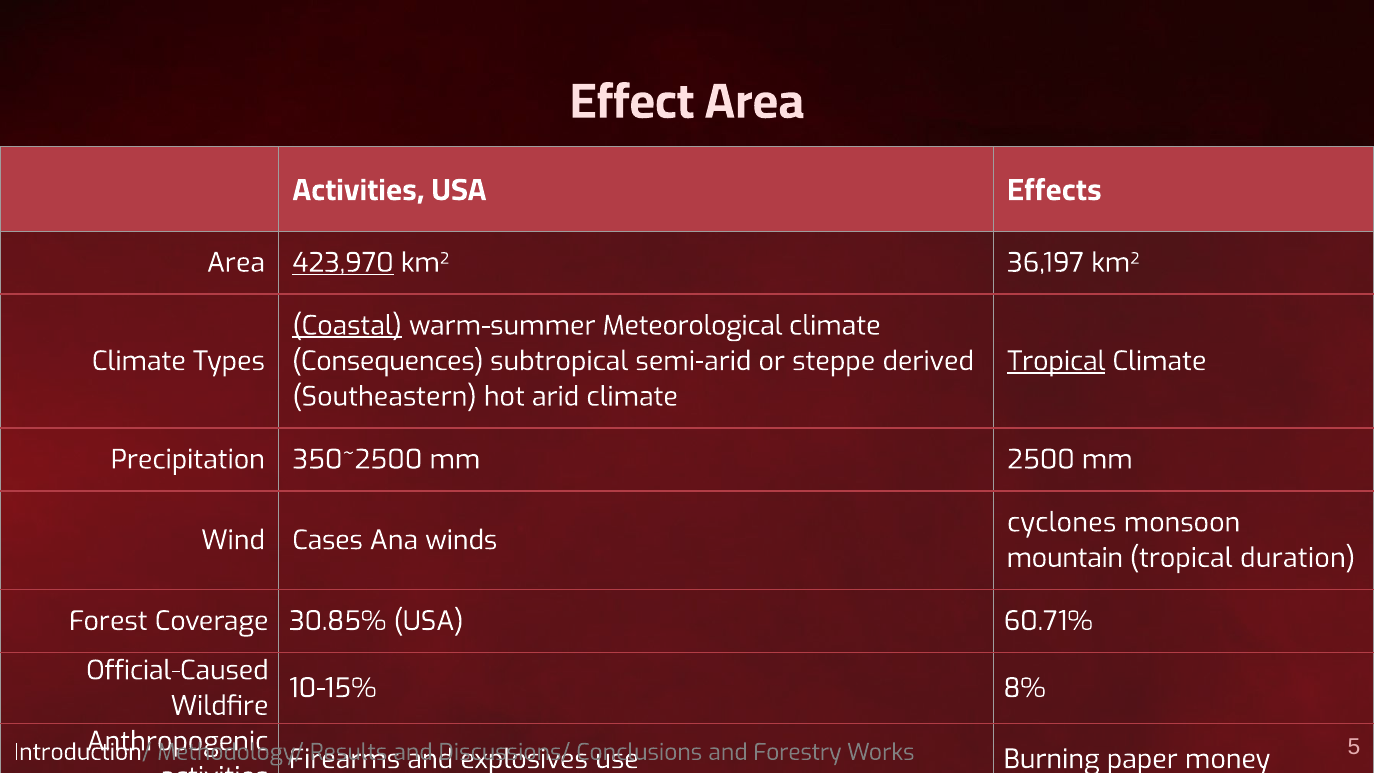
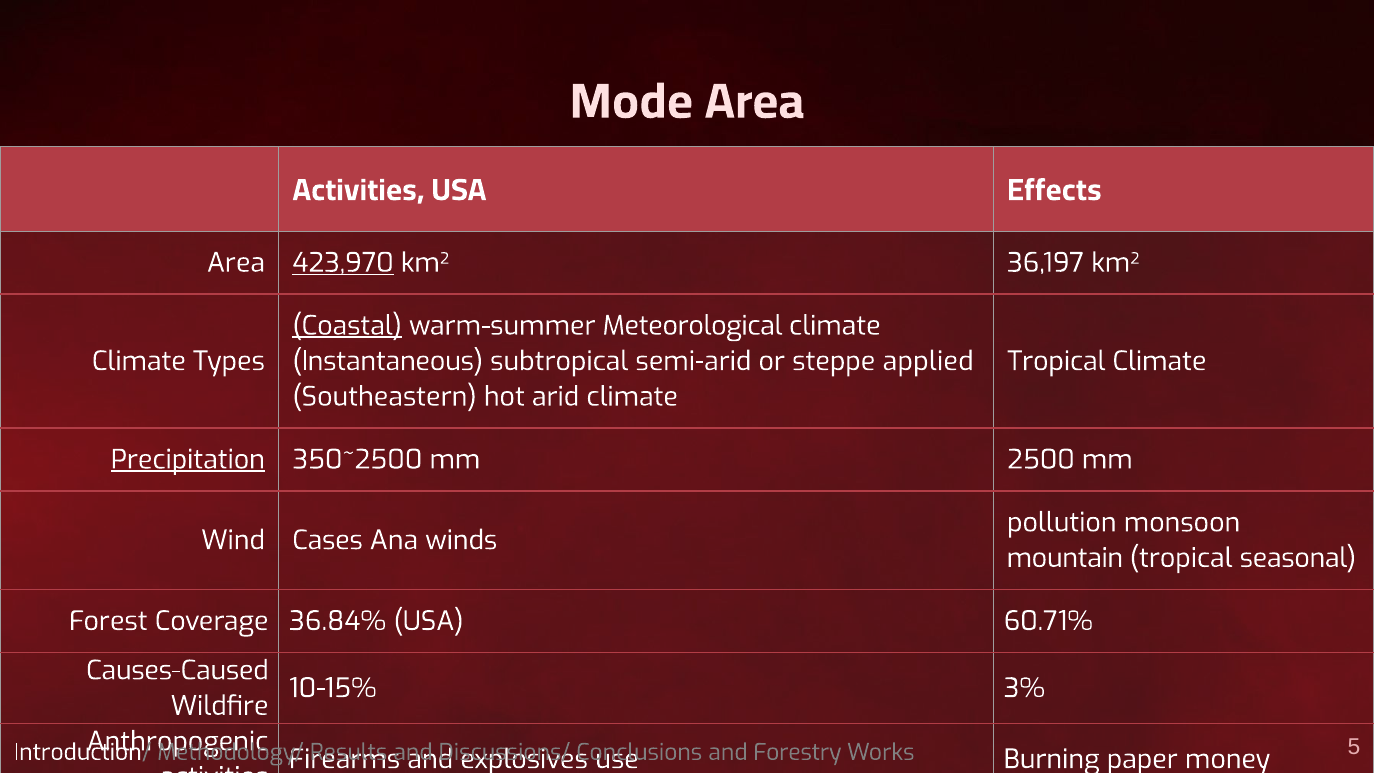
Effect: Effect -> Mode
Consequences: Consequences -> Instantaneous
derived: derived -> applied
Tropical at (1056, 361) underline: present -> none
Precipitation underline: none -> present
cyclones: cyclones -> pollution
duration: duration -> seasonal
30.85%: 30.85% -> 36.84%
Official-Caused: Official-Caused -> Causes-Caused
8%: 8% -> 3%
